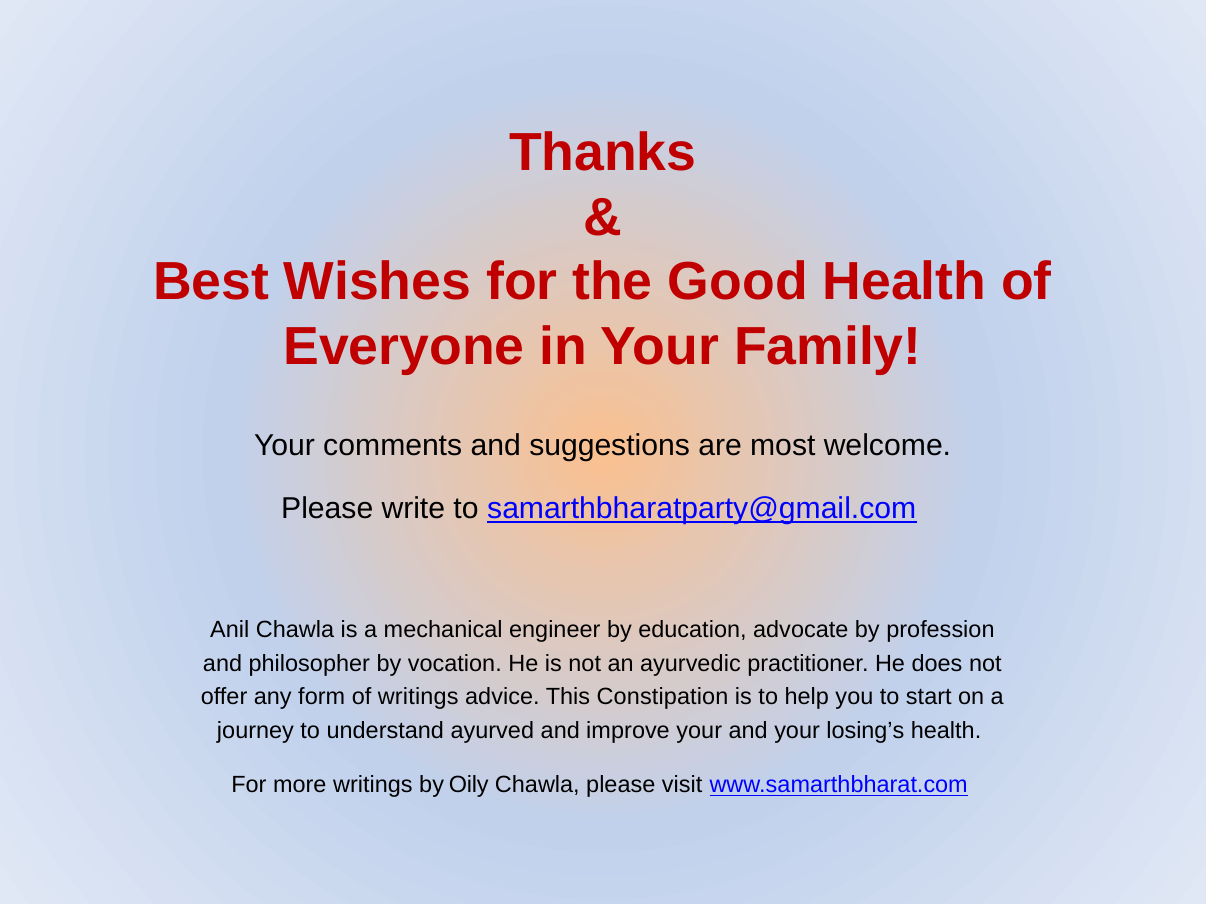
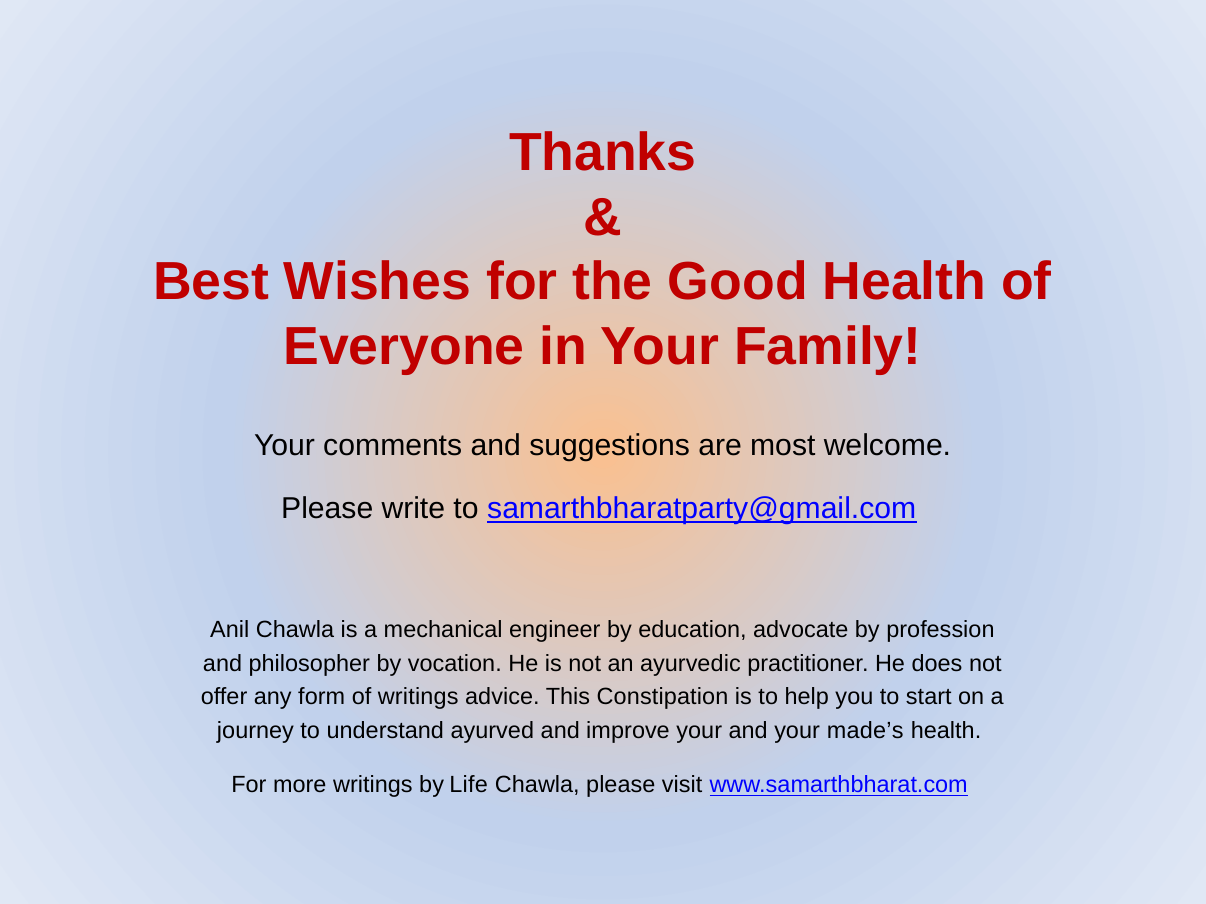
losing’s: losing’s -> made’s
Oily: Oily -> Life
